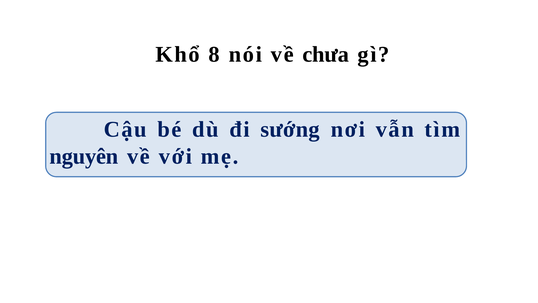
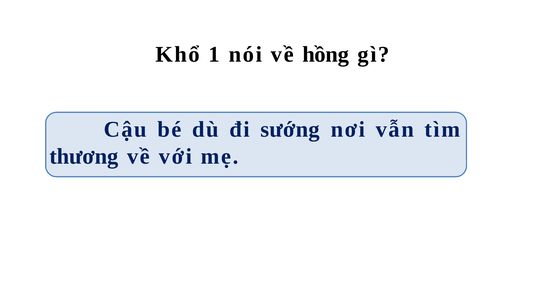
8: 8 -> 1
chưa: chưa -> hồng
nguyên: nguyên -> thương
